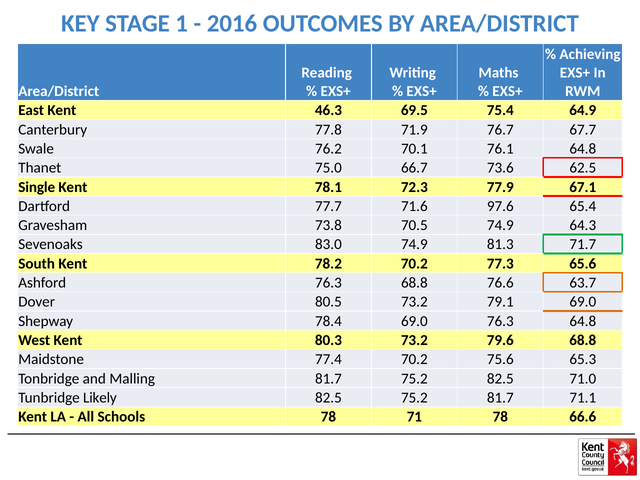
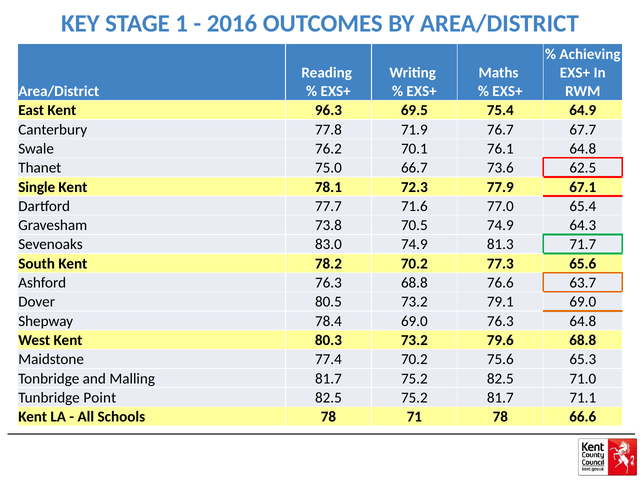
46.3: 46.3 -> 96.3
97.6: 97.6 -> 77.0
Likely: Likely -> Point
